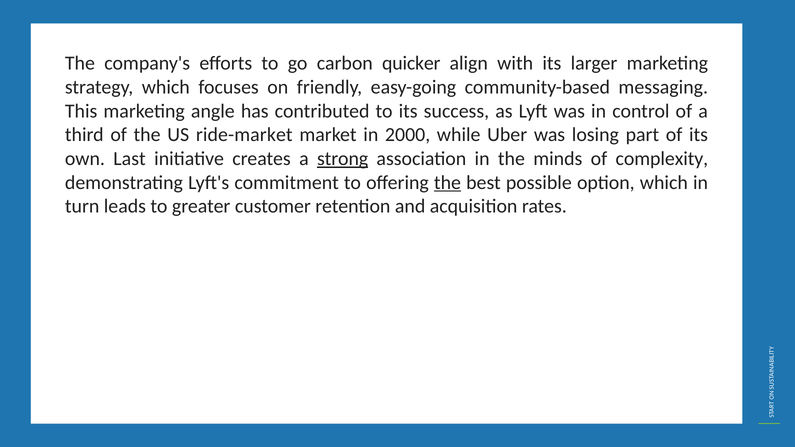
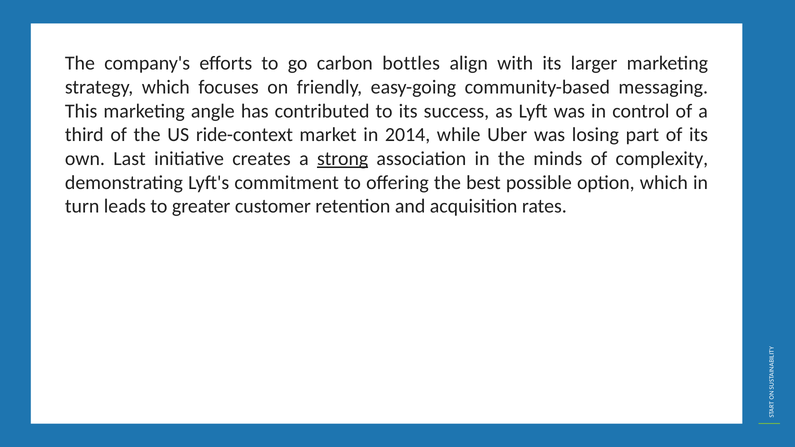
quicker: quicker -> bottles
ride-market: ride-market -> ride-context
2000: 2000 -> 2014
the at (447, 183) underline: present -> none
